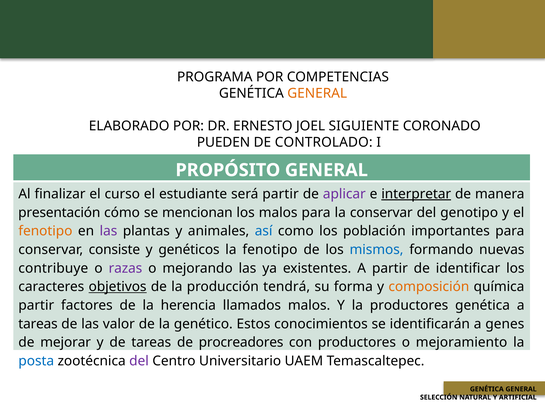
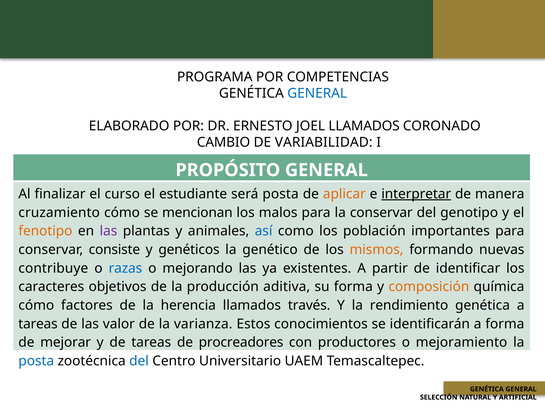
GENERAL at (317, 93) colour: orange -> blue
JOEL SIGUIENTE: SIGUIENTE -> LLAMADOS
PUEDEN: PUEDEN -> CAMBIO
CONTROLADO: CONTROLADO -> VARIABILIDAD
será partir: partir -> posta
aplicar colour: purple -> orange
presentación at (59, 212): presentación -> cruzamiento
la fenotipo: fenotipo -> genético
mismos colour: blue -> orange
razas colour: purple -> blue
objetivos underline: present -> none
tendrá: tendrá -> aditiva
partir at (36, 305): partir -> cómo
llamados malos: malos -> través
la productores: productores -> rendimiento
genético: genético -> varianza
a genes: genes -> forma
del at (139, 361) colour: purple -> blue
